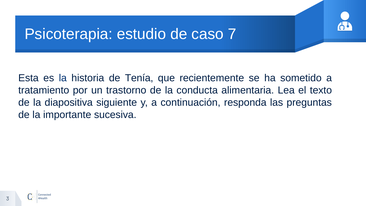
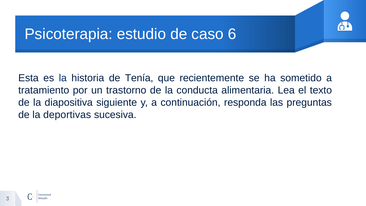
7: 7 -> 6
importante: importante -> deportivas
